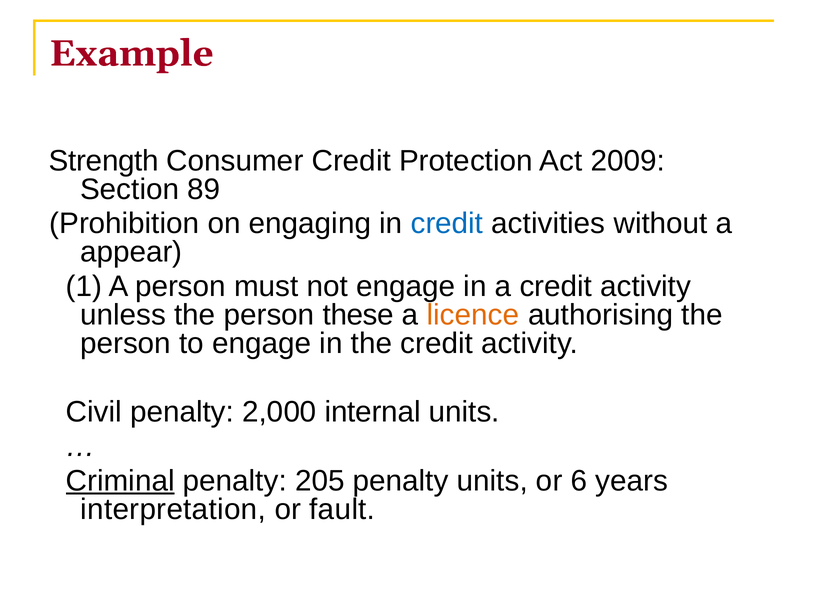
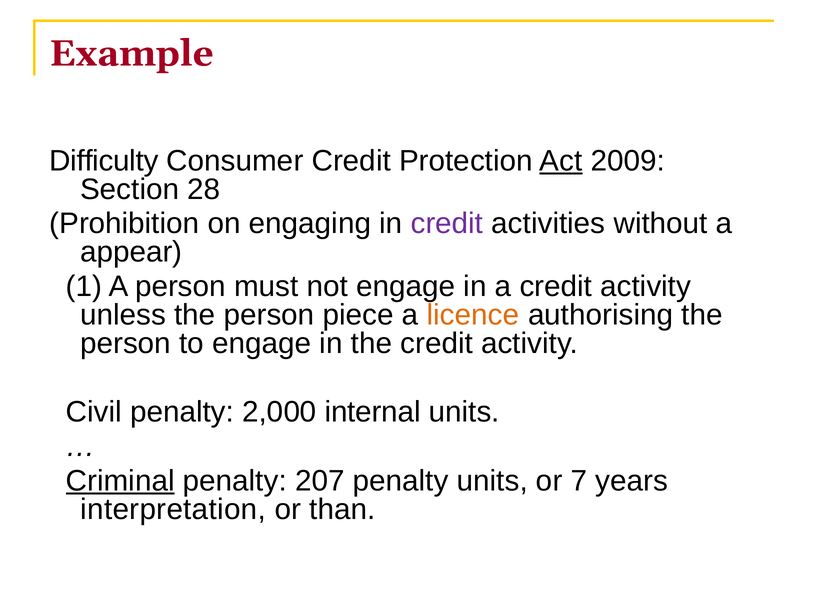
Strength: Strength -> Difficulty
Act underline: none -> present
89: 89 -> 28
credit at (447, 224) colour: blue -> purple
these: these -> piece
205: 205 -> 207
6: 6 -> 7
fault: fault -> than
